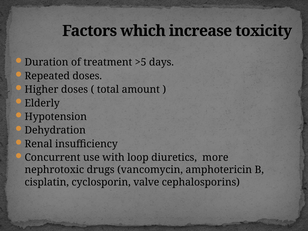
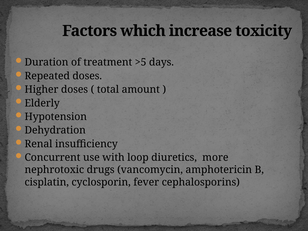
valve: valve -> fever
